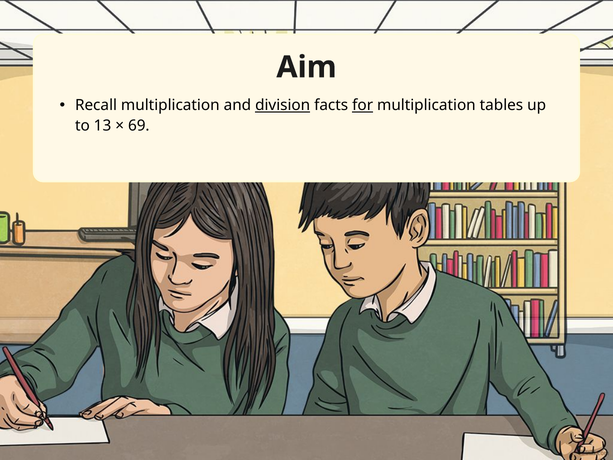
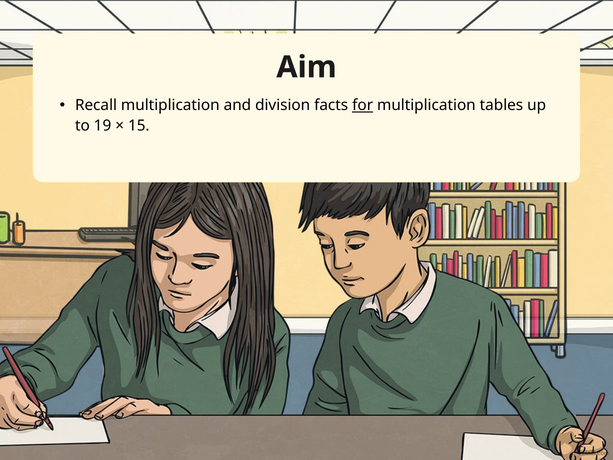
division underline: present -> none
13: 13 -> 19
69: 69 -> 15
